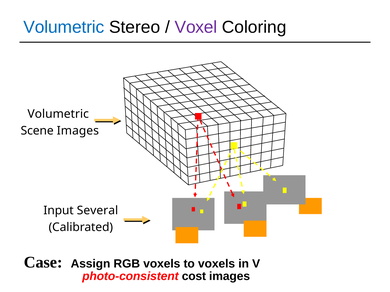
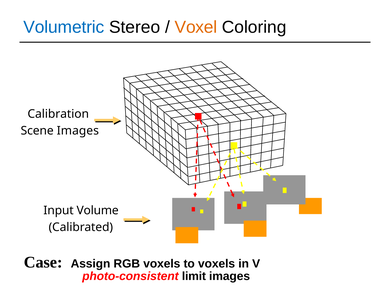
Voxel colour: purple -> orange
Volumetric at (58, 114): Volumetric -> Calibration
Several: Several -> Volume
cost: cost -> limit
